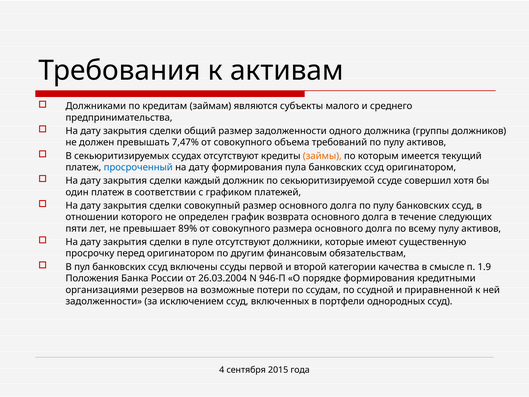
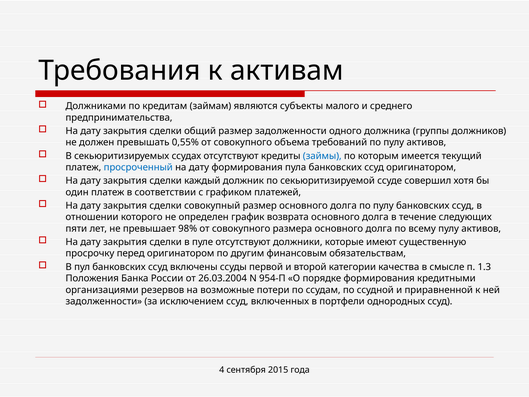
7,47%: 7,47% -> 0,55%
займы colour: orange -> blue
89%: 89% -> 98%
1.9: 1.9 -> 1.3
946-П: 946-П -> 954-П
